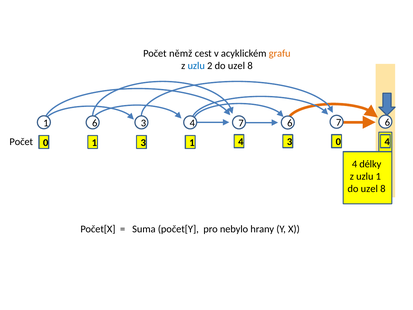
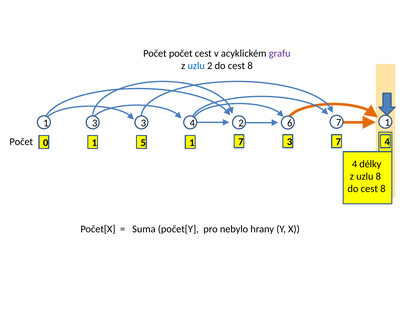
Počet němž: němž -> počet
grafu colour: orange -> purple
2 do uzel: uzel -> cest
1 6: 6 -> 3
3 7: 7 -> 2
6 6: 6 -> 1
1 3: 3 -> 5
1 4: 4 -> 7
3 0: 0 -> 7
uzlu 1: 1 -> 8
uzel at (369, 189): uzel -> cest
